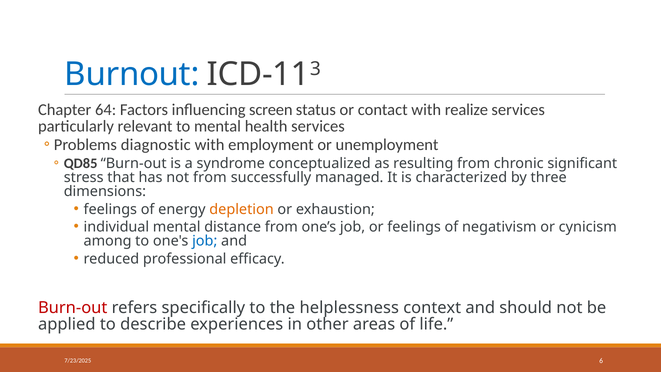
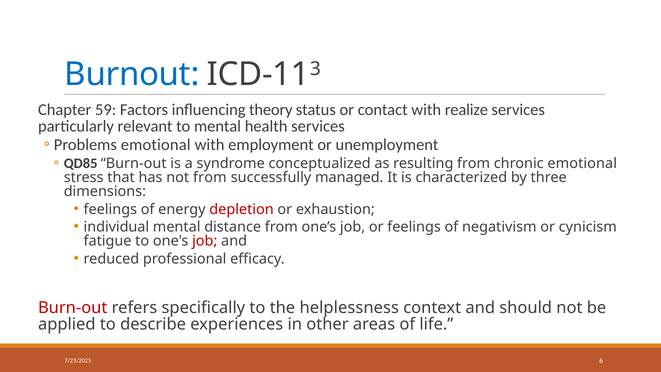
64: 64 -> 59
screen: screen -> theory
diagnostic at (156, 145): diagnostic -> emotional
chronic significant: significant -> emotional
depletion colour: orange -> red
among: among -> fatigue
job at (205, 241) colour: blue -> red
